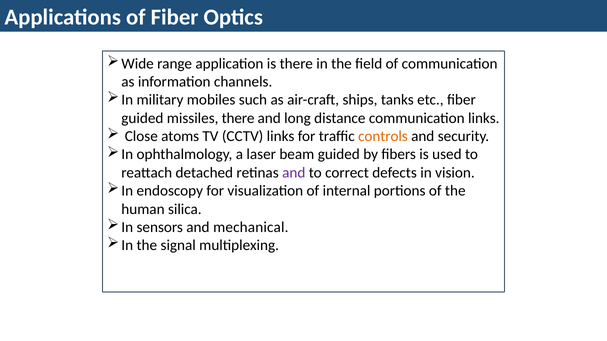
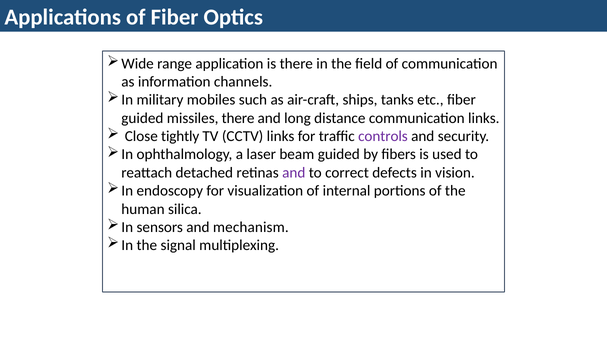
atoms: atoms -> tightly
controls colour: orange -> purple
mechanical: mechanical -> mechanism
